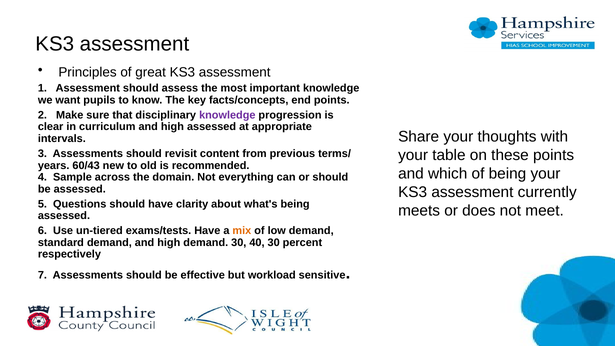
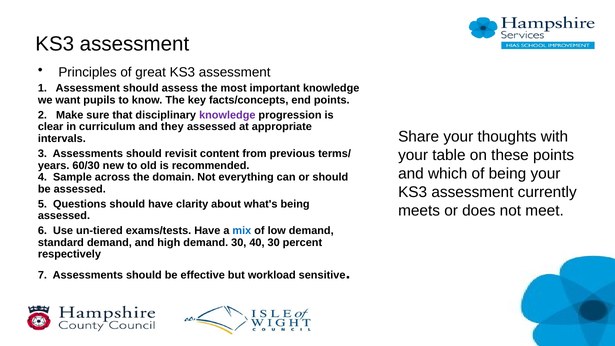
curriculum and high: high -> they
60/43: 60/43 -> 60/30
mix colour: orange -> blue
